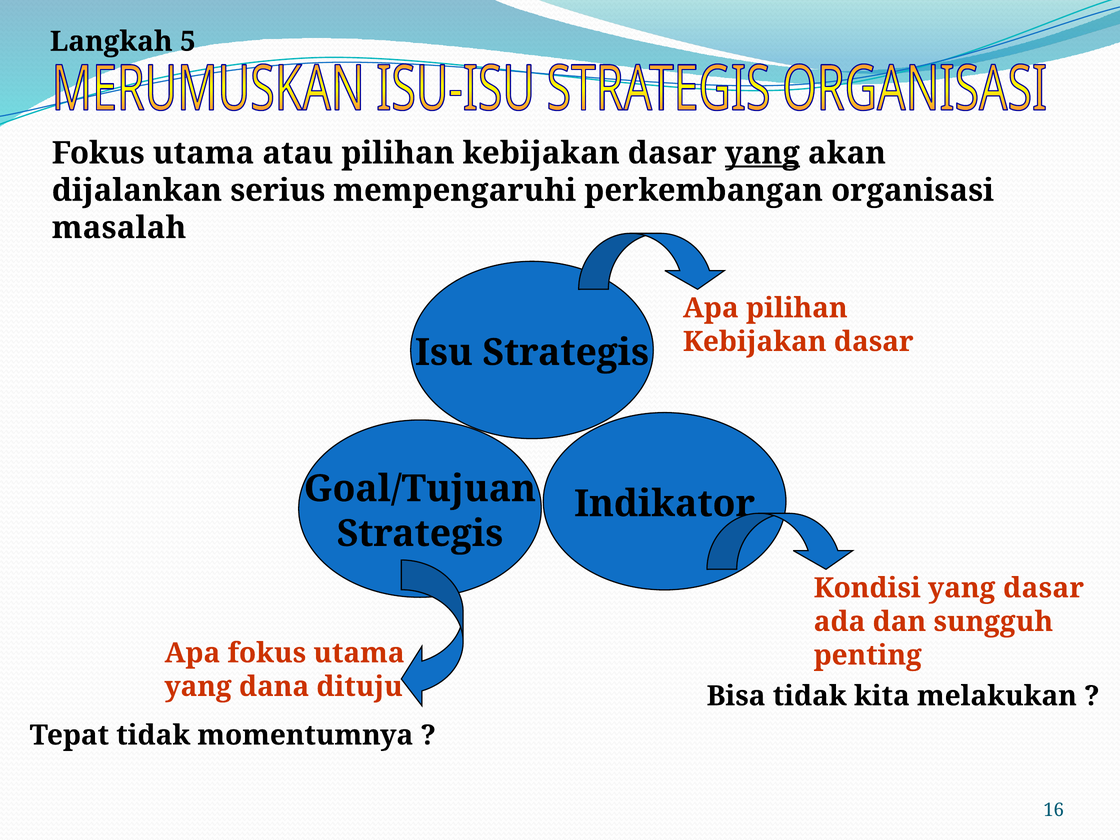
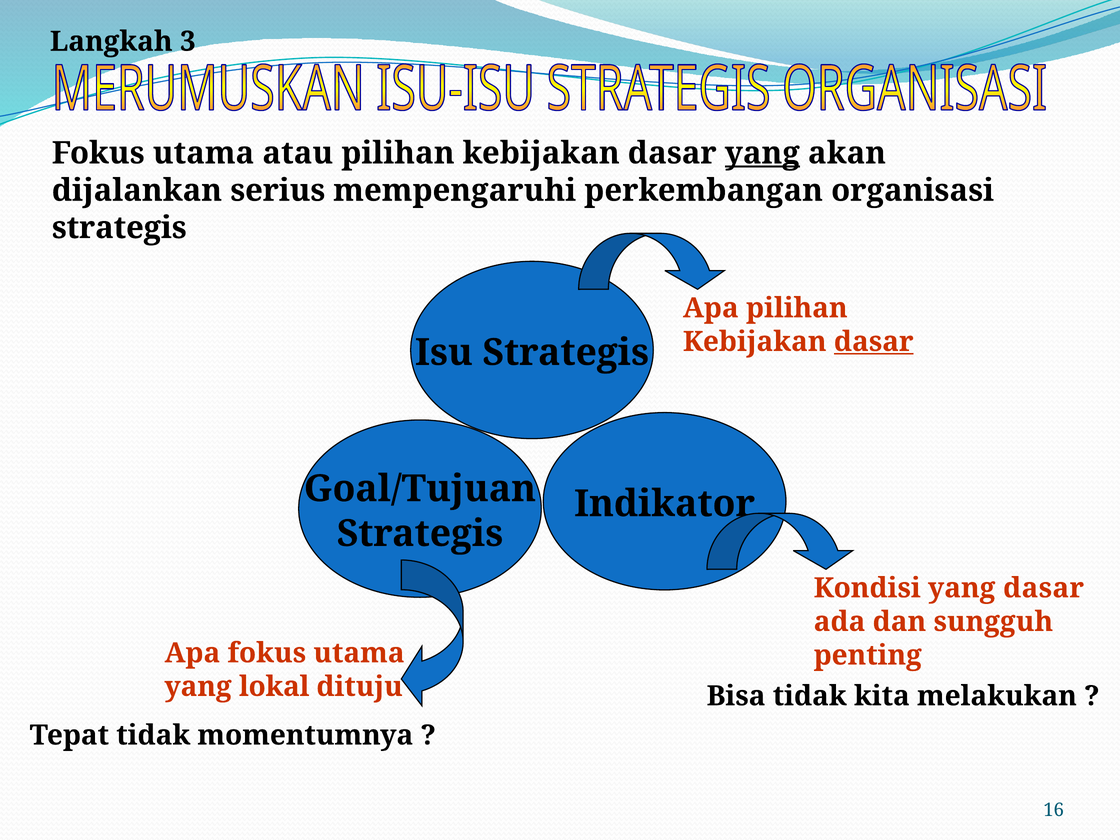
5: 5 -> 3
masalah at (119, 228): masalah -> strategis
dasar at (874, 342) underline: none -> present
dana: dana -> lokal
